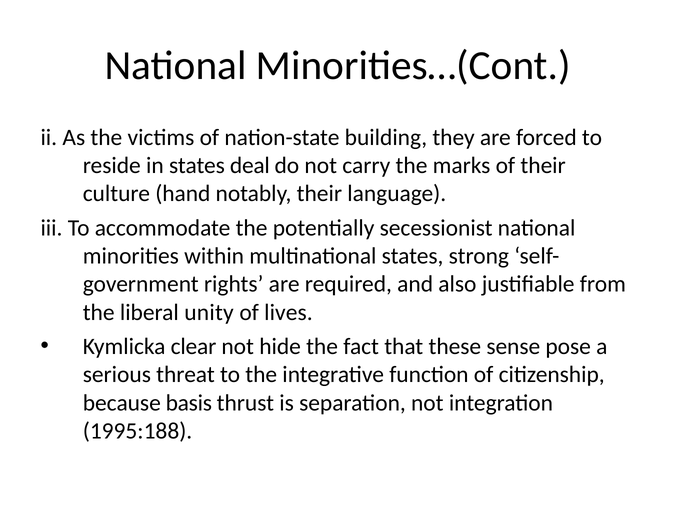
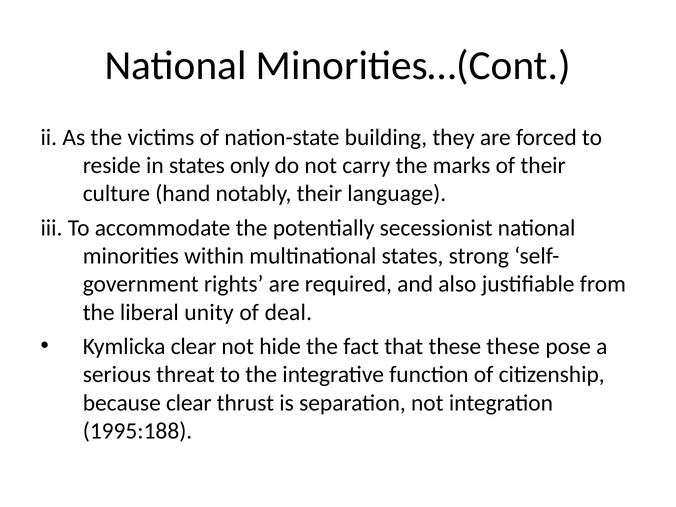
deal: deal -> only
lives: lives -> deal
these sense: sense -> these
because basis: basis -> clear
